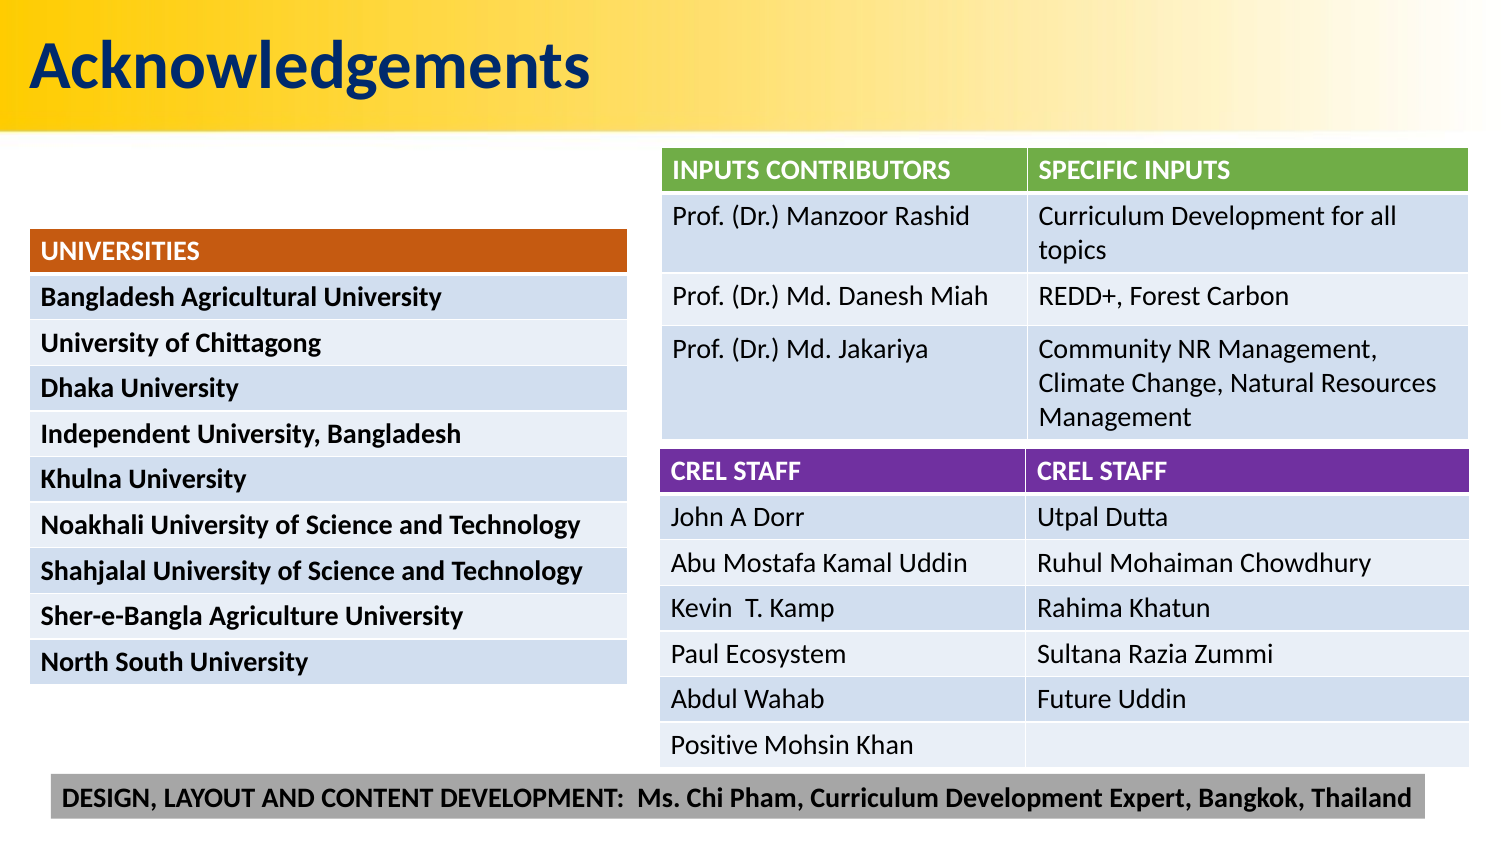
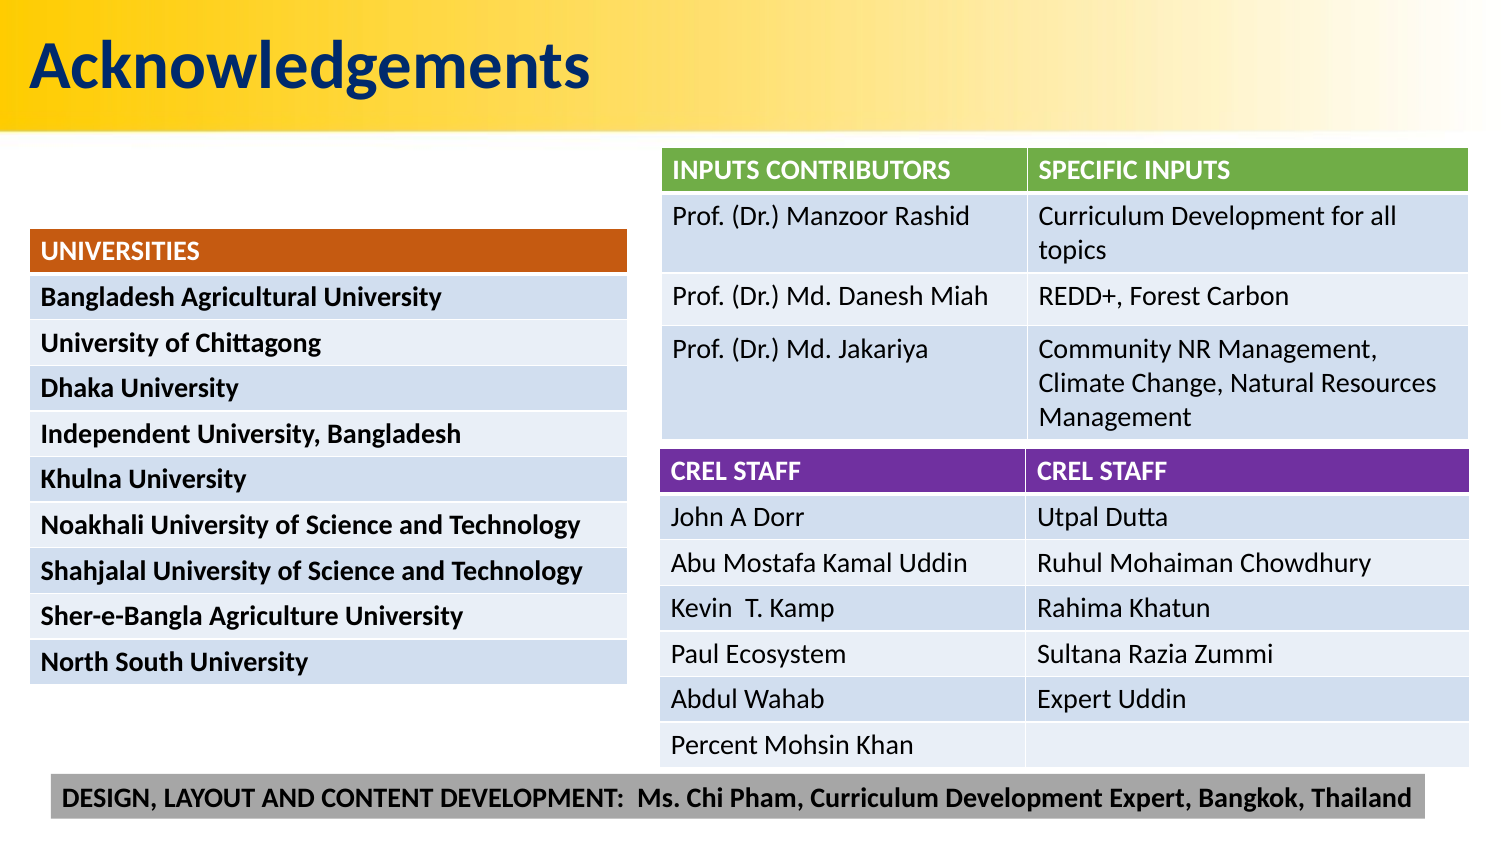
Wahab Future: Future -> Expert
Positive: Positive -> Percent
